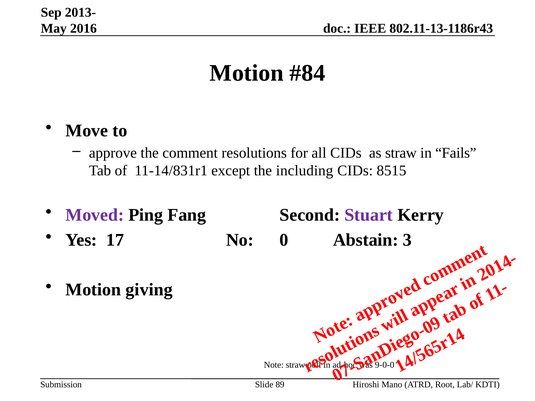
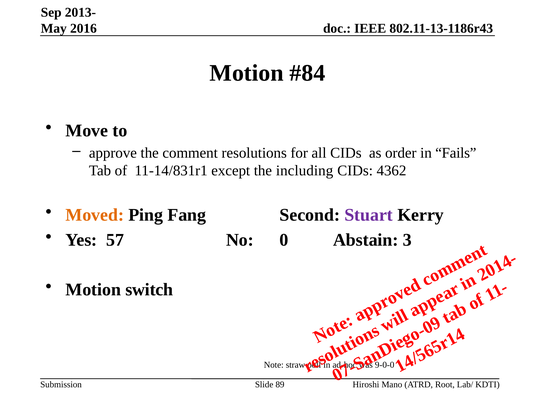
as straw: straw -> order
8515: 8515 -> 4362
Moved colour: purple -> orange
17: 17 -> 57
giving: giving -> switch
